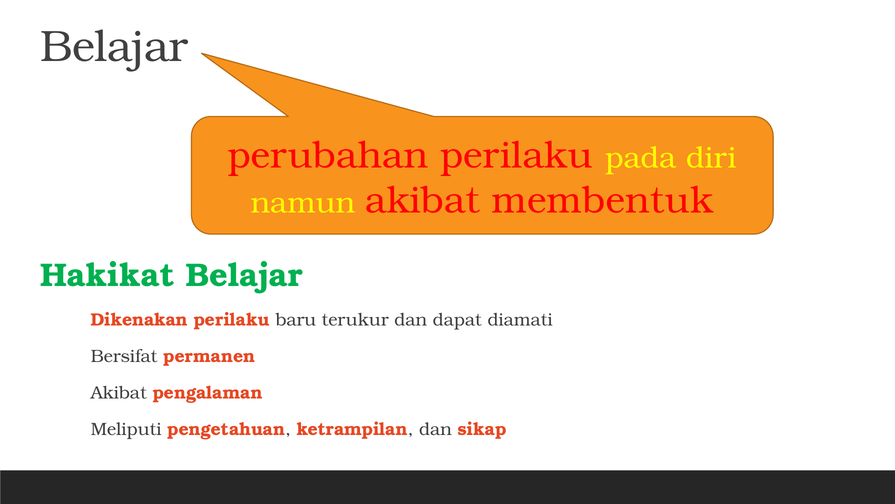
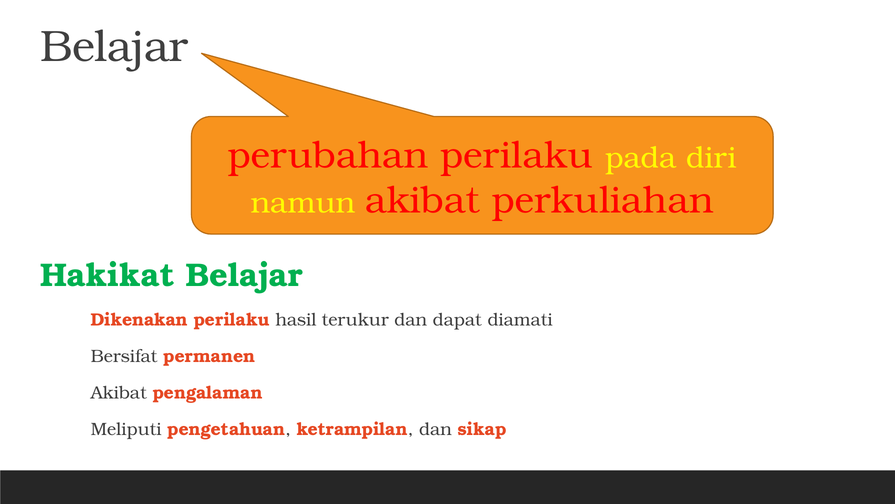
membentuk: membentuk -> perkuliahan
baru: baru -> hasil
